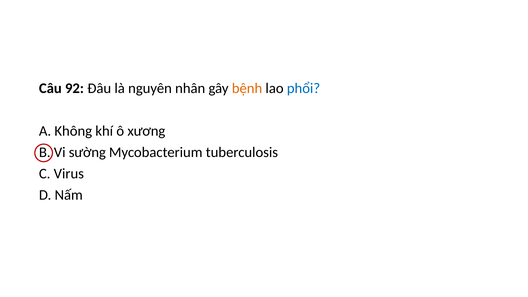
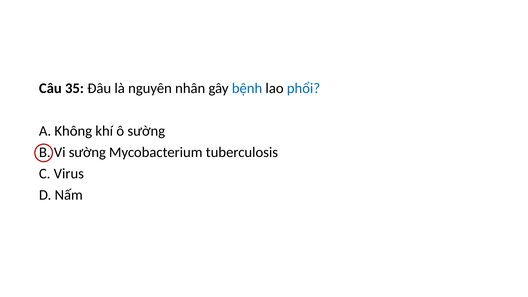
92: 92 -> 35
bệnh colour: orange -> blue
ô xương: xương -> sường
